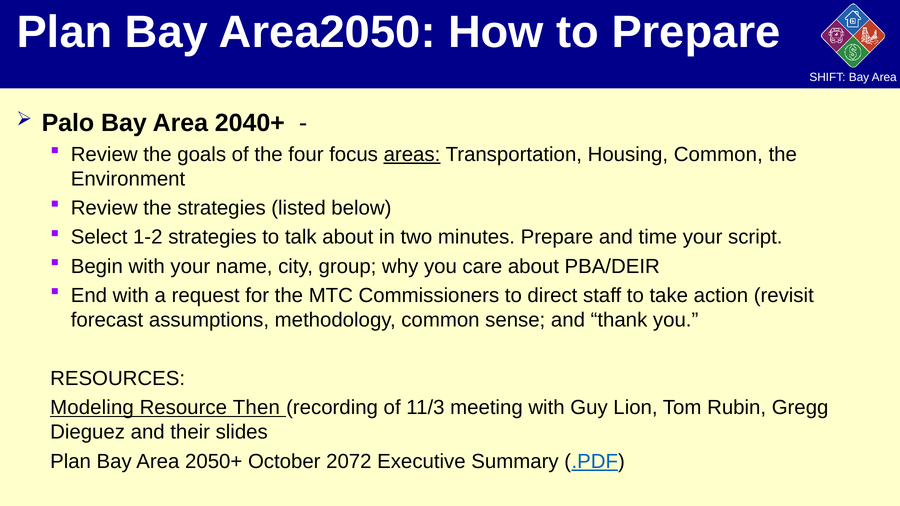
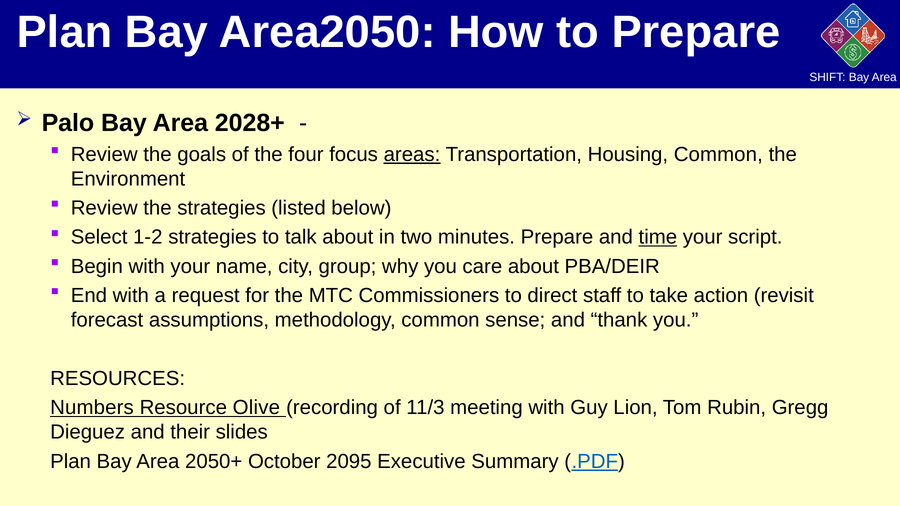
2040+: 2040+ -> 2028+
time underline: none -> present
Modeling: Modeling -> Numbers
Then: Then -> Olive
2072: 2072 -> 2095
